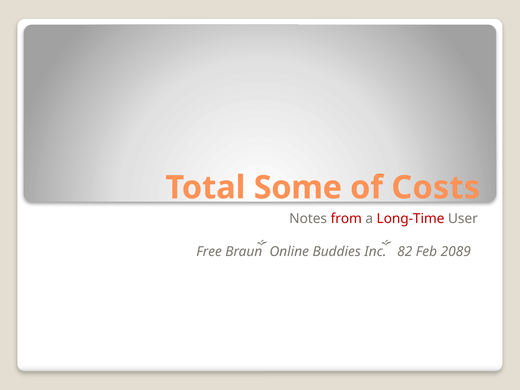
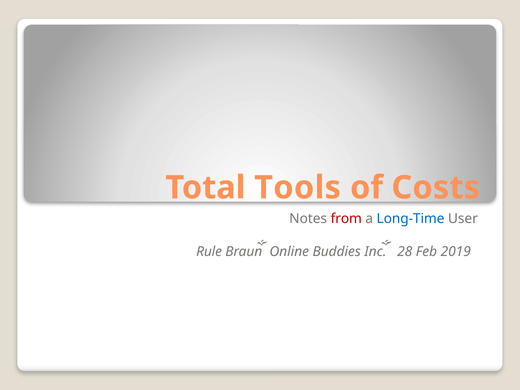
Some: Some -> Tools
Long-Time colour: red -> blue
Free: Free -> Rule
82: 82 -> 28
2089: 2089 -> 2019
